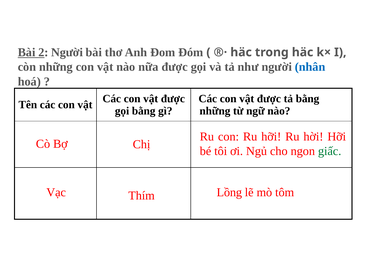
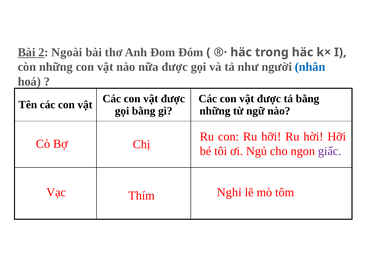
2 Người: Người -> Ngoài
giấc colour: green -> purple
Lồng: Lồng -> Nghỉ
